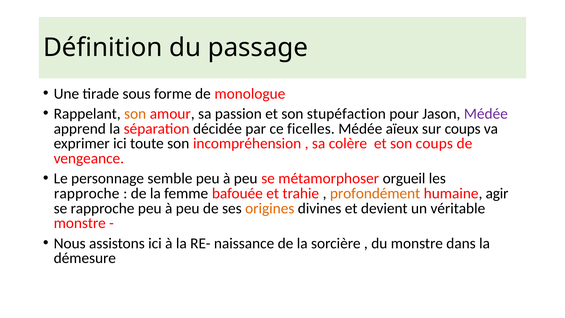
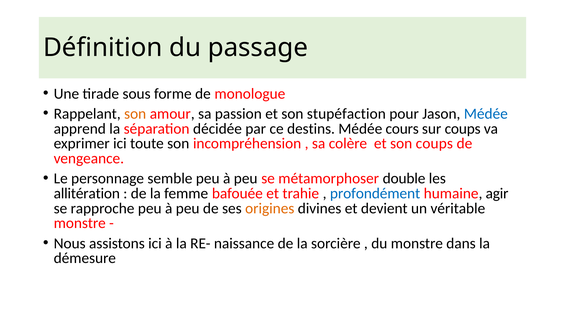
Médée at (486, 114) colour: purple -> blue
ficelles: ficelles -> destins
aïeux: aïeux -> cours
orgueil: orgueil -> double
rapproche at (87, 193): rapproche -> allitération
profondément colour: orange -> blue
